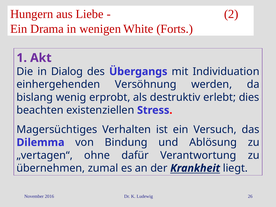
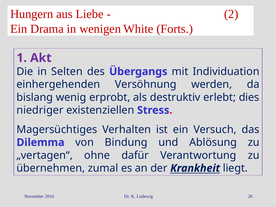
Dialog: Dialog -> Selten
beachten: beachten -> niedriger
